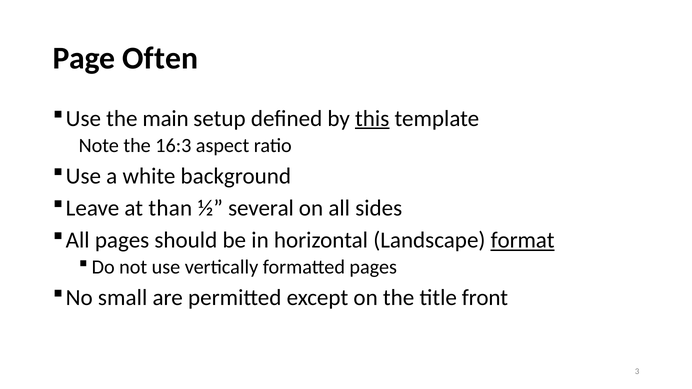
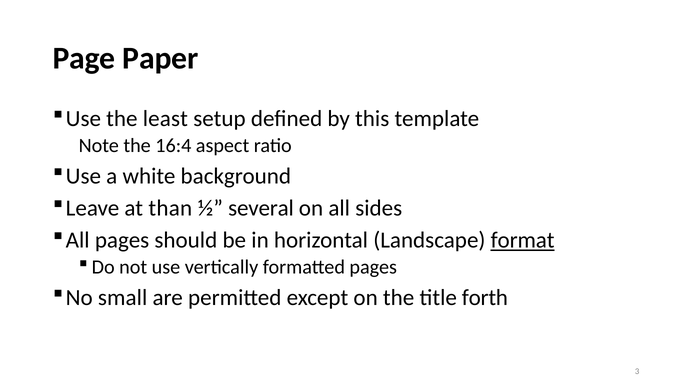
Often: Often -> Paper
main: main -> least
this underline: present -> none
16:3: 16:3 -> 16:4
front: front -> forth
